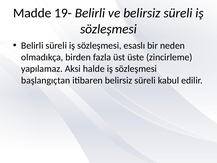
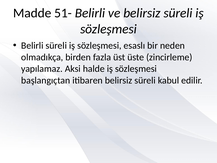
19-: 19- -> 51-
